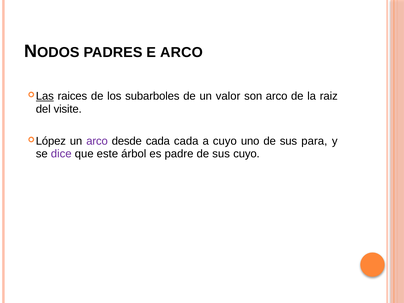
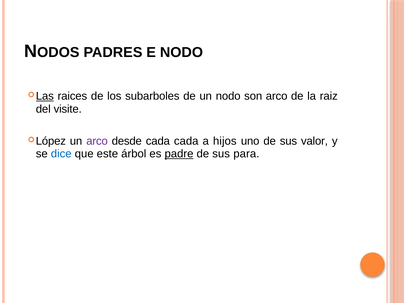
E ARCO: ARCO -> NODO
un valor: valor -> nodo
a cuyo: cuyo -> hijos
para: para -> valor
dice colour: purple -> blue
padre underline: none -> present
sus cuyo: cuyo -> para
